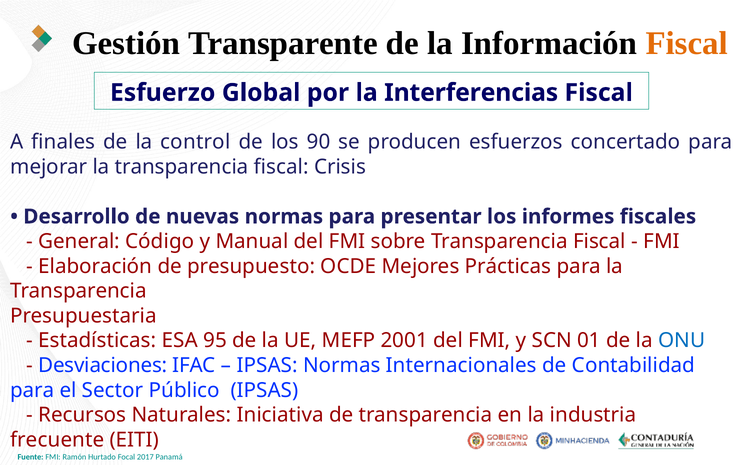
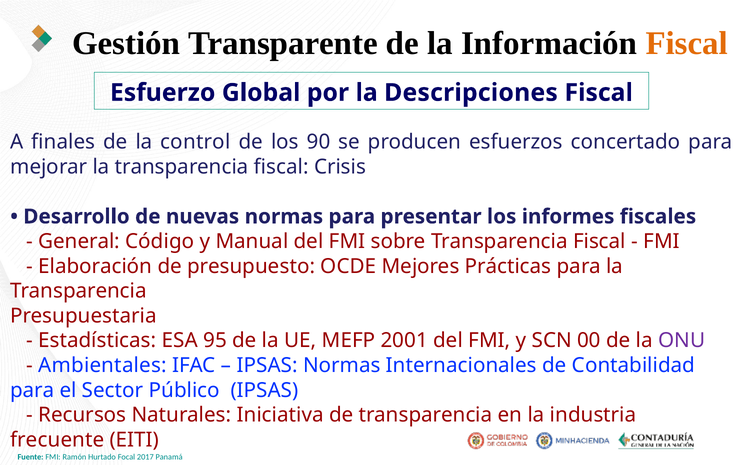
Interferencias: Interferencias -> Descripciones
01: 01 -> 00
ONU colour: blue -> purple
Desviaciones: Desviaciones -> Ambientales
